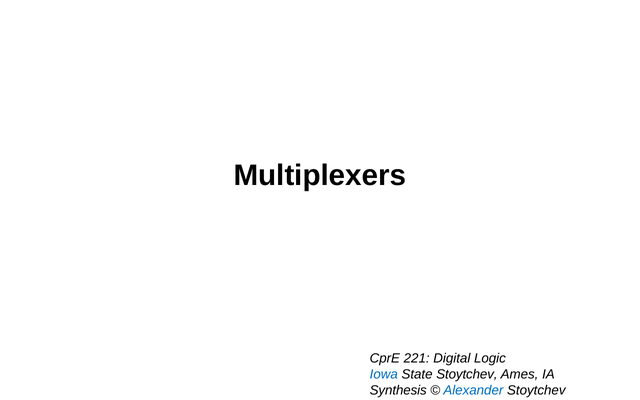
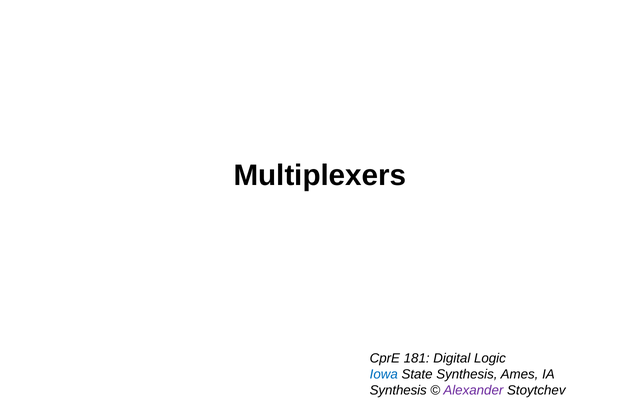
221: 221 -> 181
State Stoytchev: Stoytchev -> Synthesis
Alexander colour: blue -> purple
